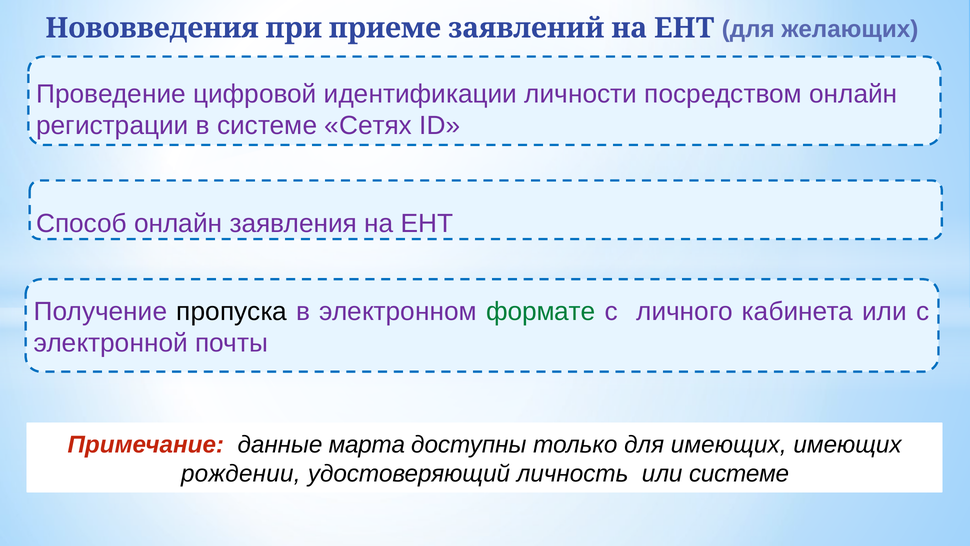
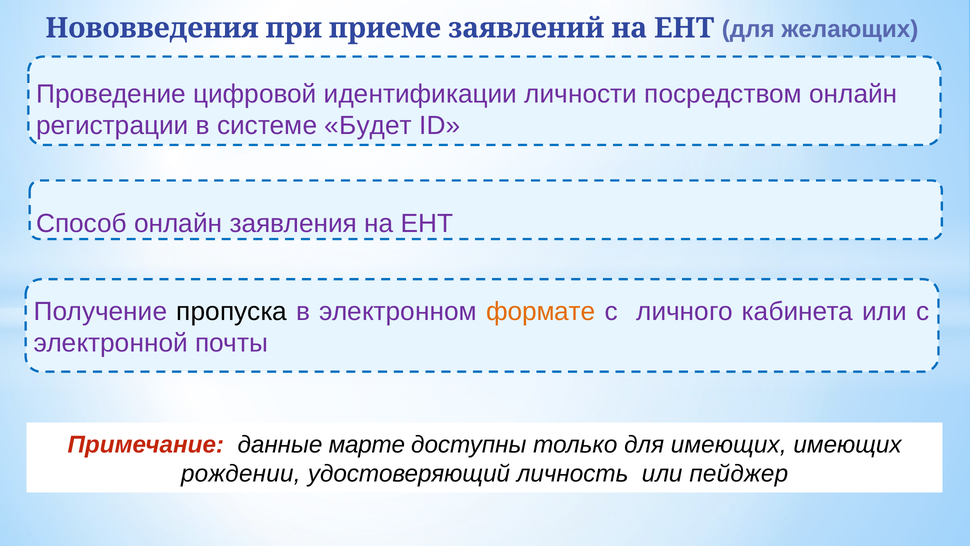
Сетях: Сетях -> Будет
формате colour: green -> orange
марта: марта -> марте
или системе: системе -> пейджер
